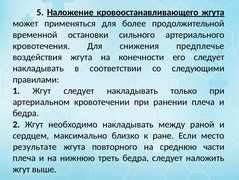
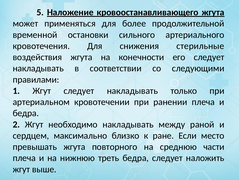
предплечье: предплечье -> стерильные
результате: результате -> превышать
